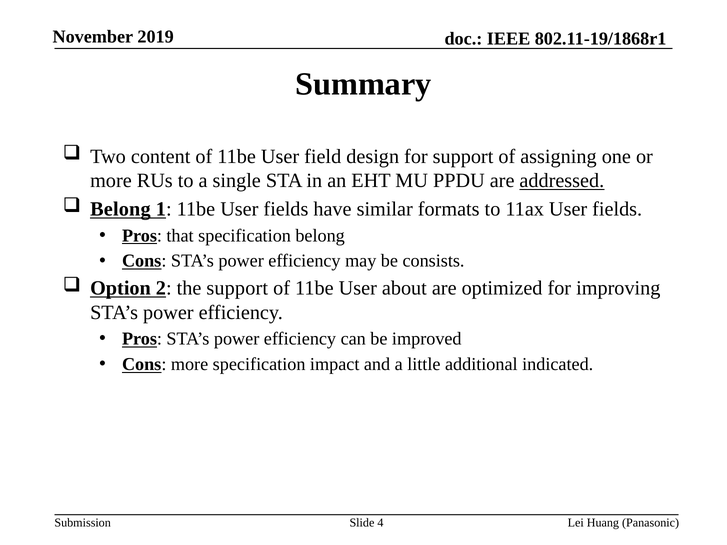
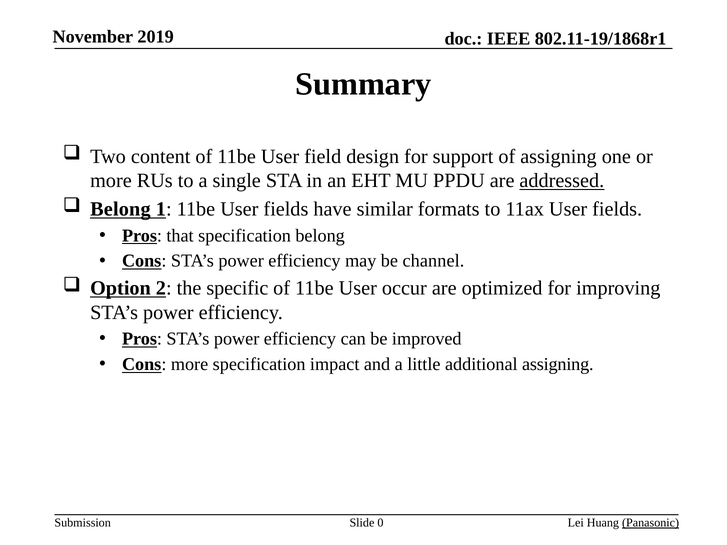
consists: consists -> channel
the support: support -> specific
about: about -> occur
additional indicated: indicated -> assigning
4: 4 -> 0
Panasonic underline: none -> present
